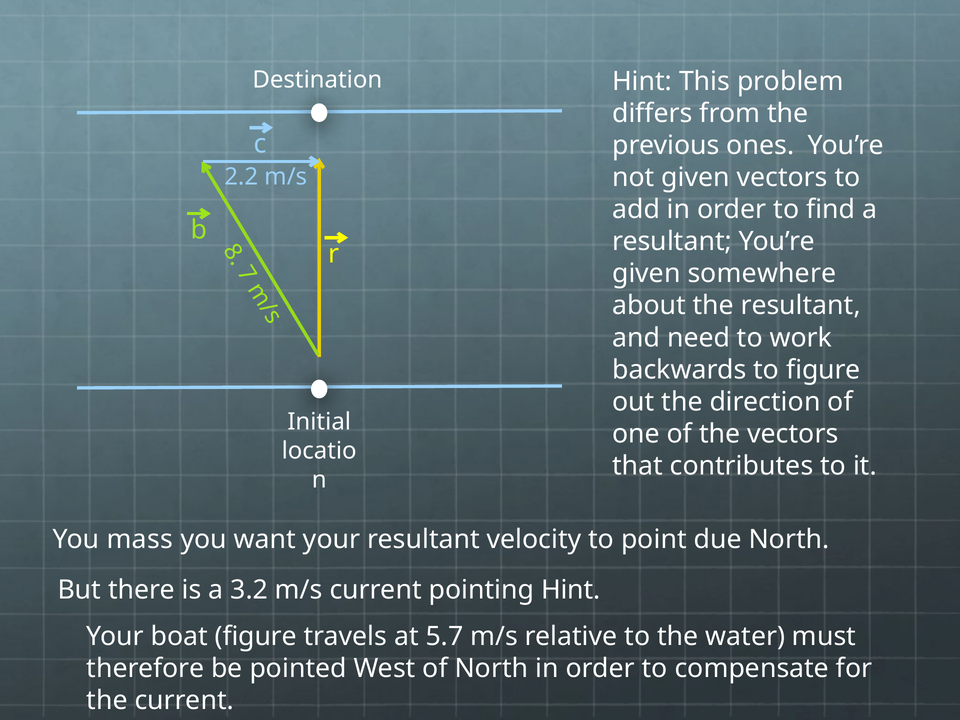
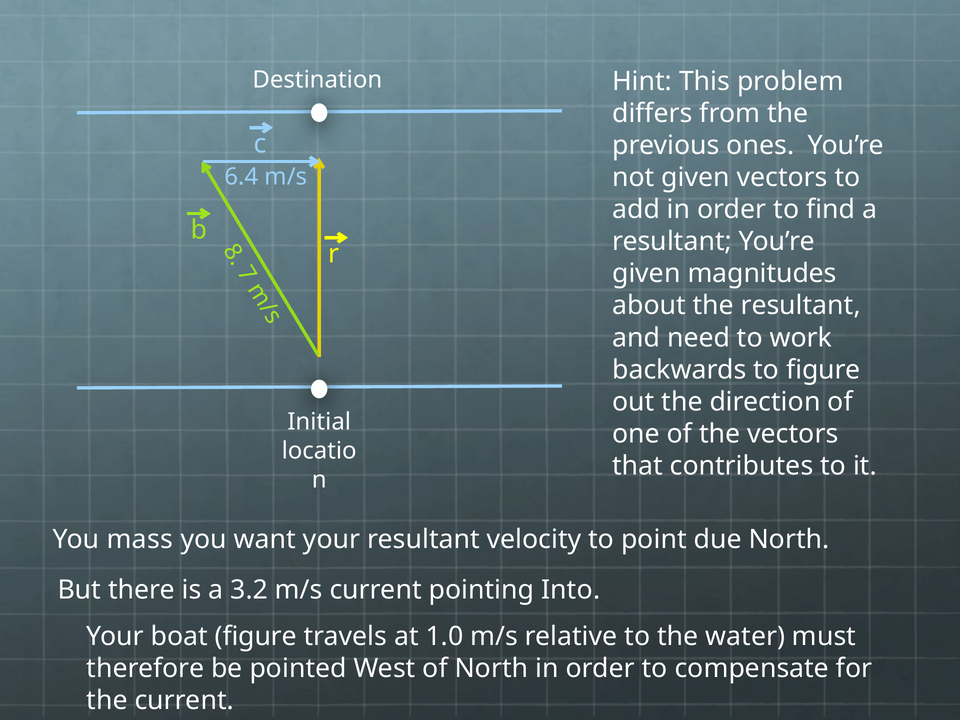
2.2: 2.2 -> 6.4
somewhere: somewhere -> magnitudes
pointing Hint: Hint -> Into
5.7: 5.7 -> 1.0
